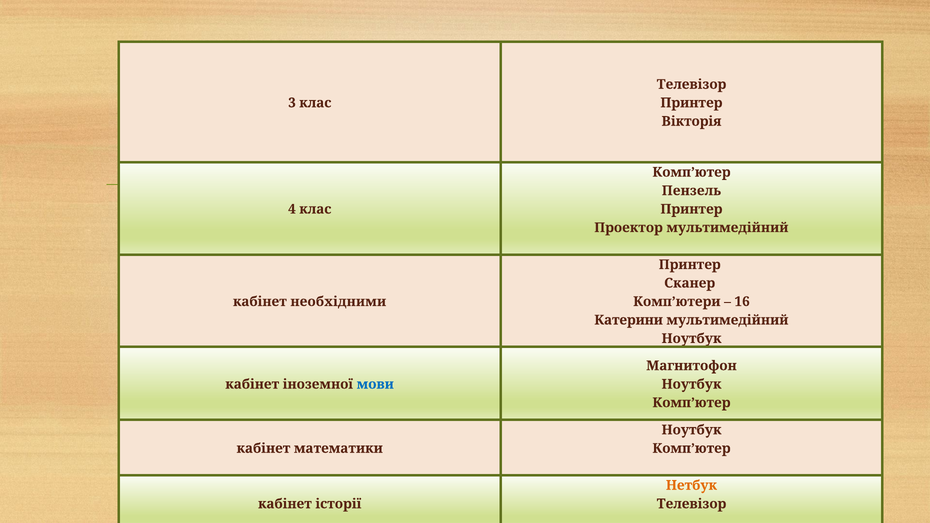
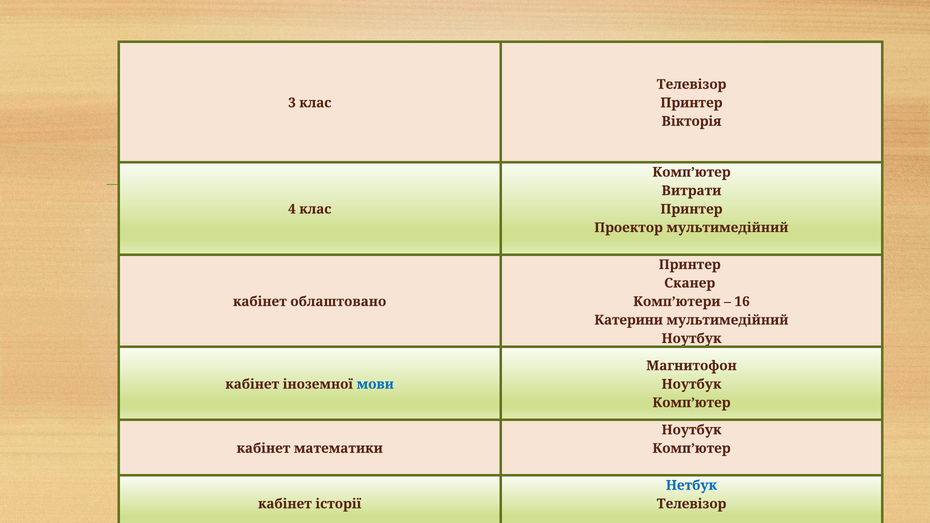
Пензель: Пензель -> Витрати
необхідними: необхідними -> облаштовано
Нетбук colour: orange -> blue
